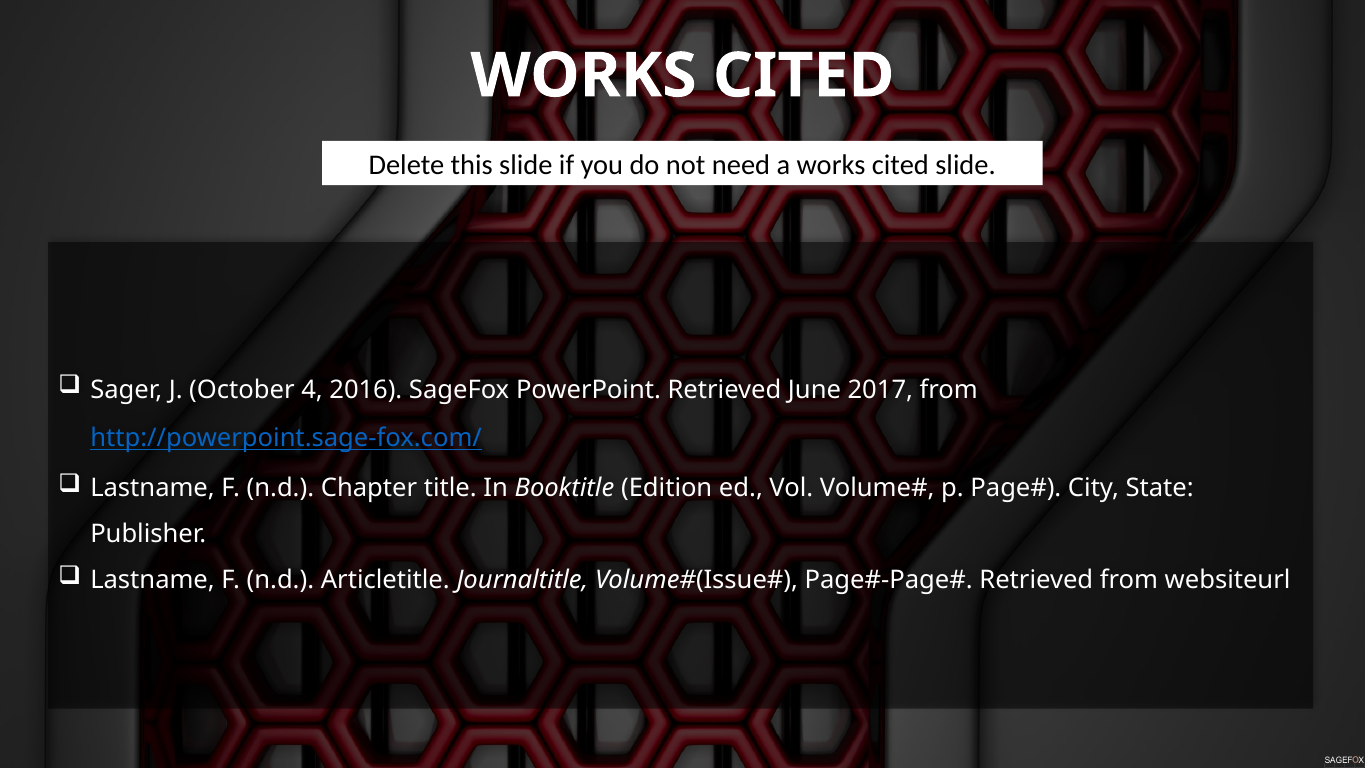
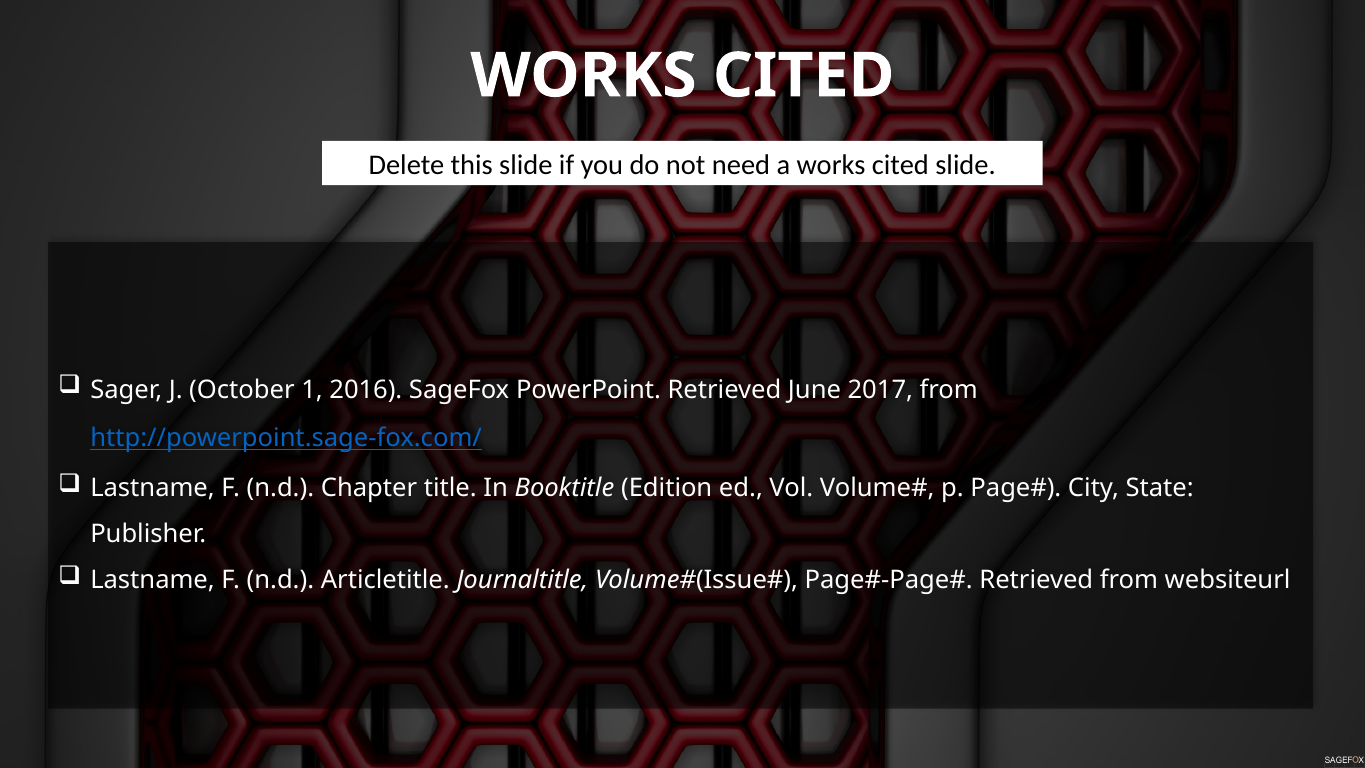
4: 4 -> 1
